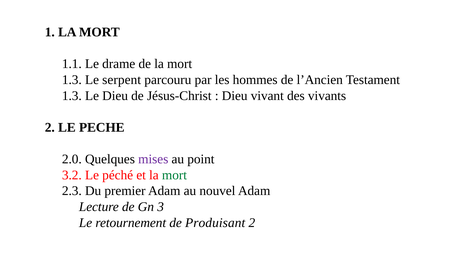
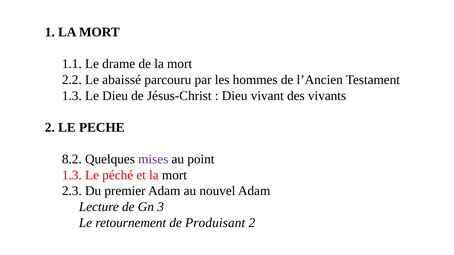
1.3 at (72, 80): 1.3 -> 2.2
serpent: serpent -> abaissé
2.0: 2.0 -> 8.2
3.2 at (72, 175): 3.2 -> 1.3
mort at (174, 175) colour: green -> black
